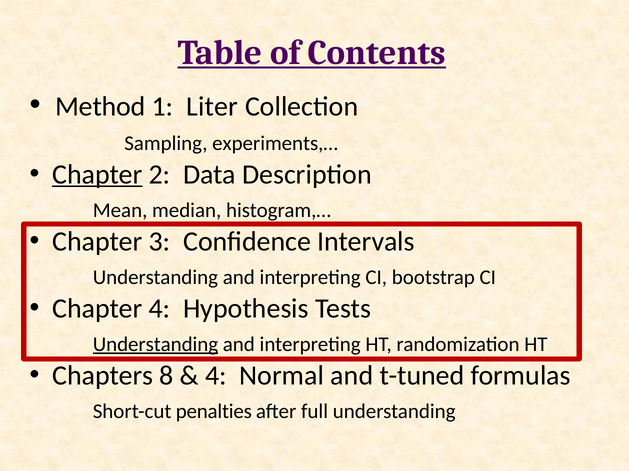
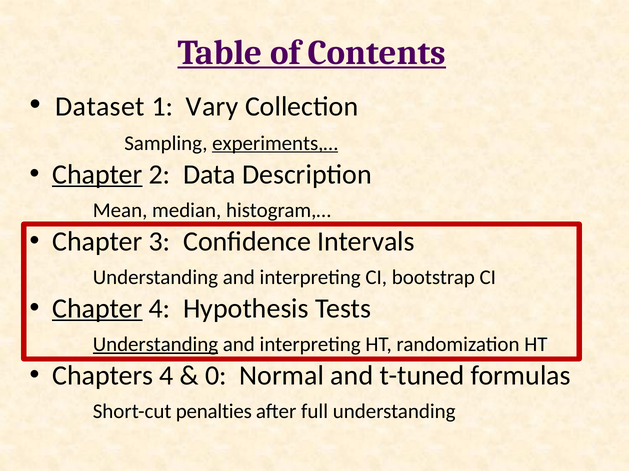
Method: Method -> Dataset
Liter: Liter -> Vary
experiments,… underline: none -> present
Chapter at (97, 309) underline: none -> present
Chapters 8: 8 -> 4
4 at (216, 376): 4 -> 0
